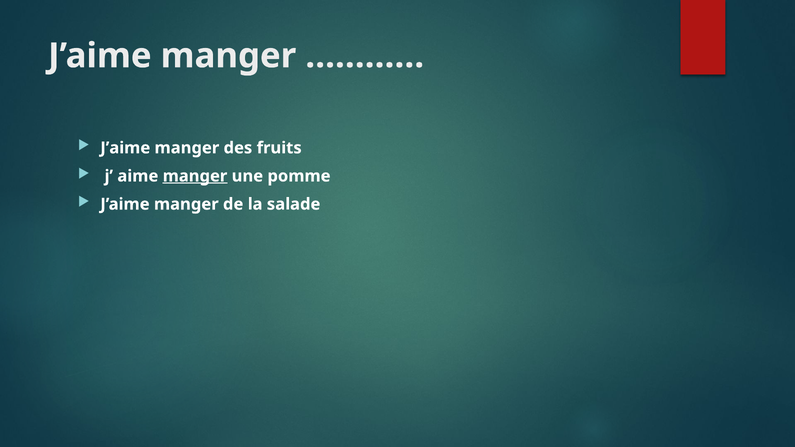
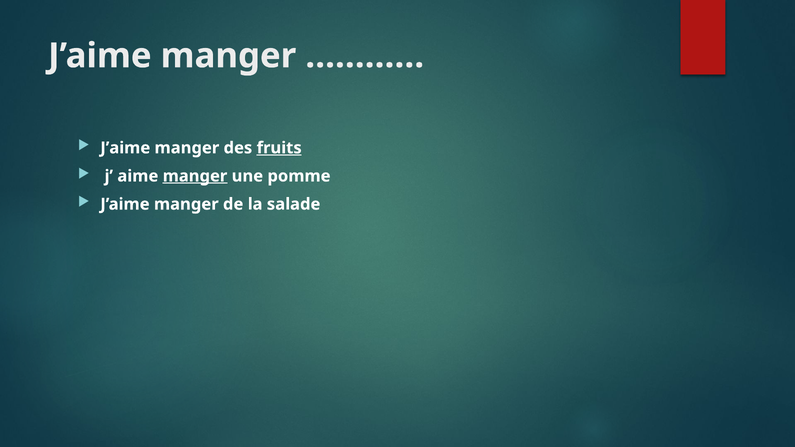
fruits underline: none -> present
